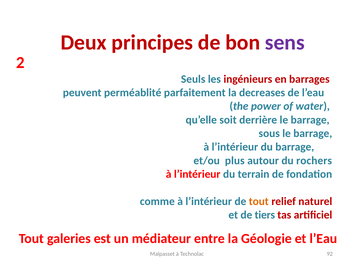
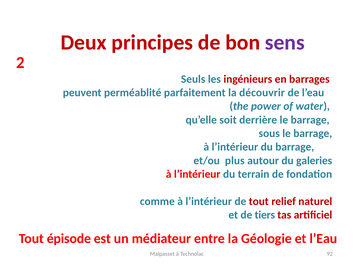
decreases: decreases -> découvrir
rochers: rochers -> galeries
tout at (259, 201) colour: orange -> red
galeries: galeries -> épisode
